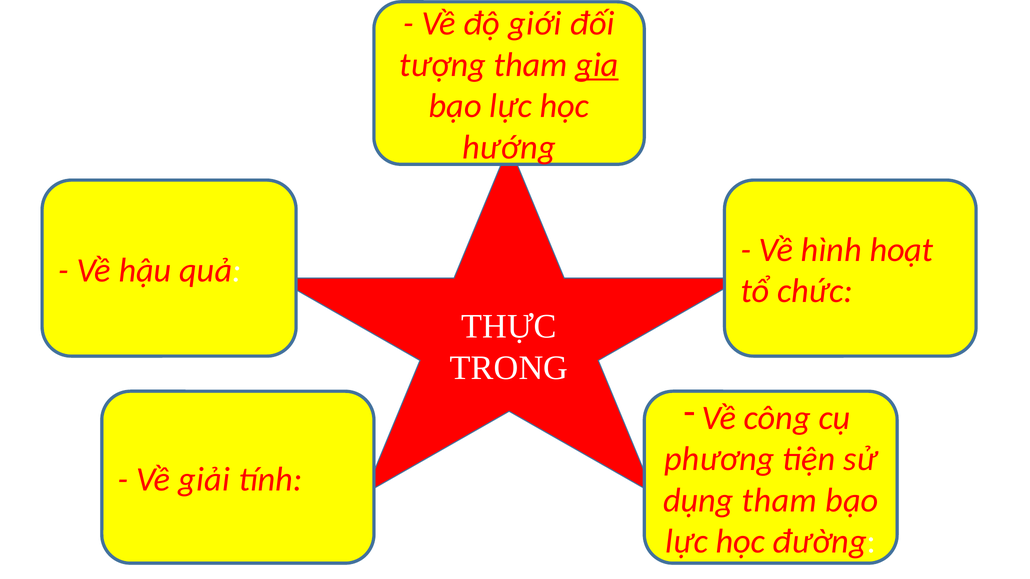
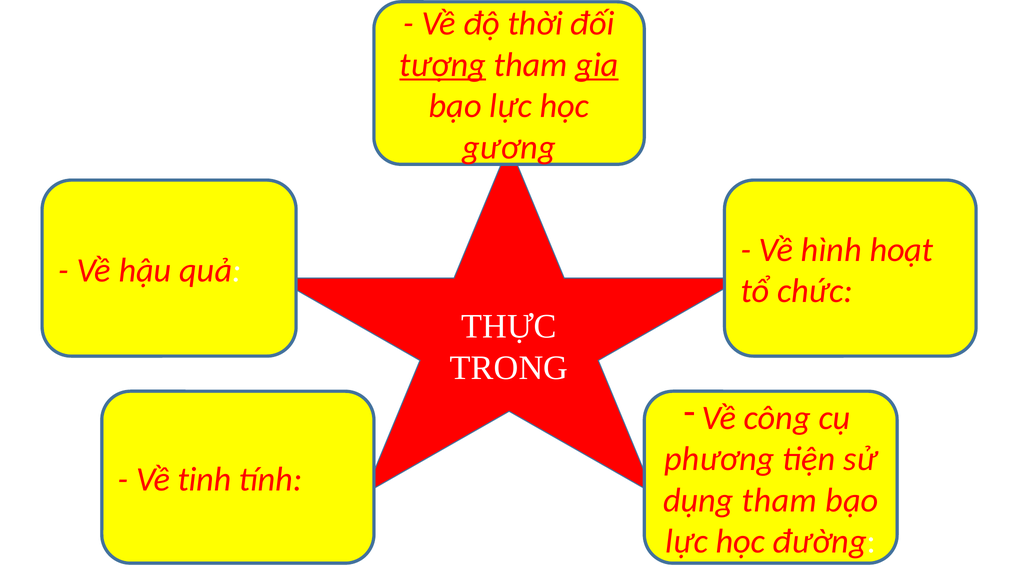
giới: giới -> thời
tượng underline: none -> present
hướng: hướng -> gương
giải: giải -> tinh
